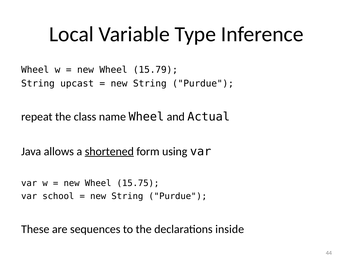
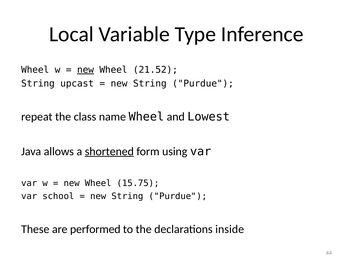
new at (86, 70) underline: none -> present
15.79: 15.79 -> 21.52
Actual: Actual -> Lowest
sequences: sequences -> performed
